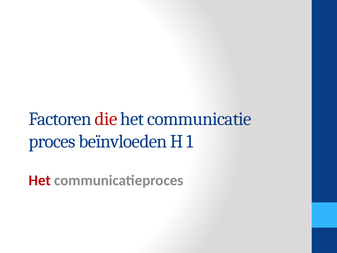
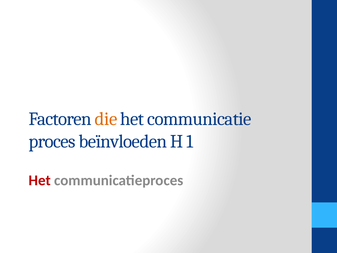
die colour: red -> orange
